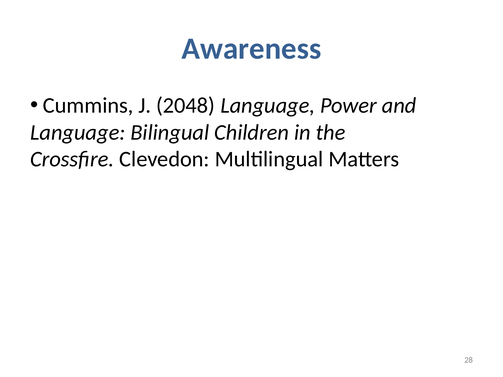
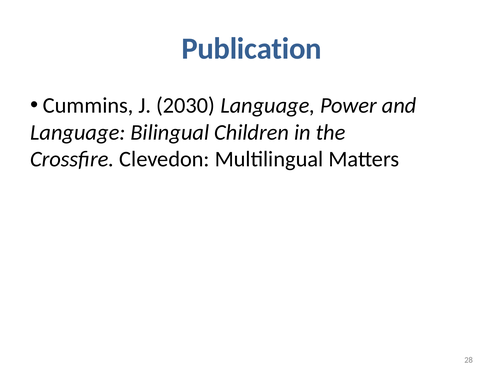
Awareness: Awareness -> Publication
2048: 2048 -> 2030
